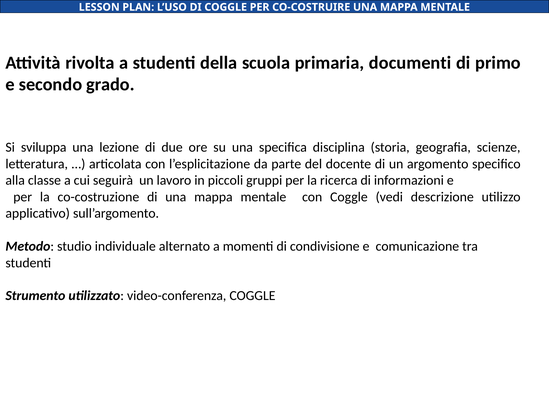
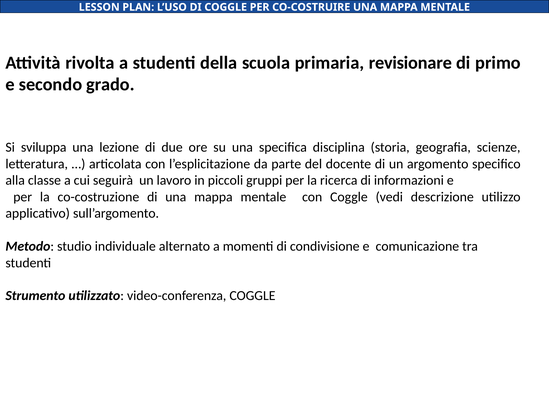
documenti: documenti -> revisionare
